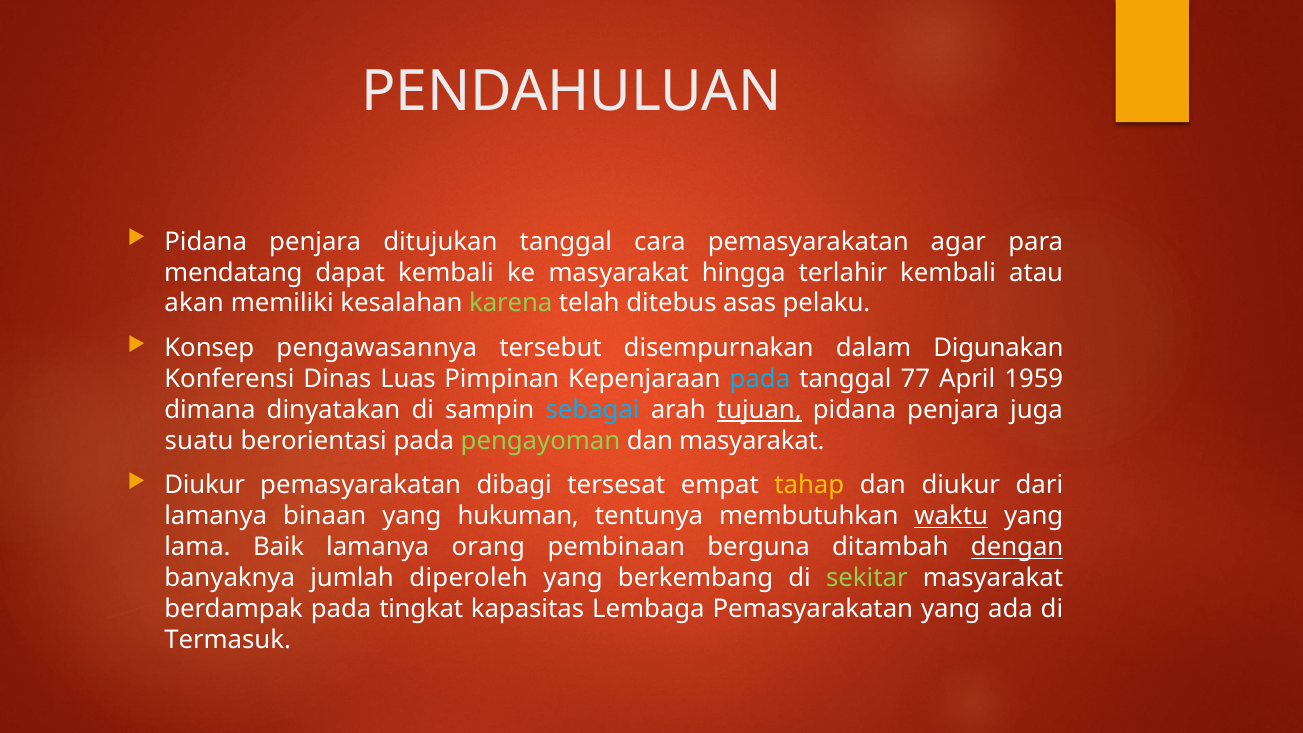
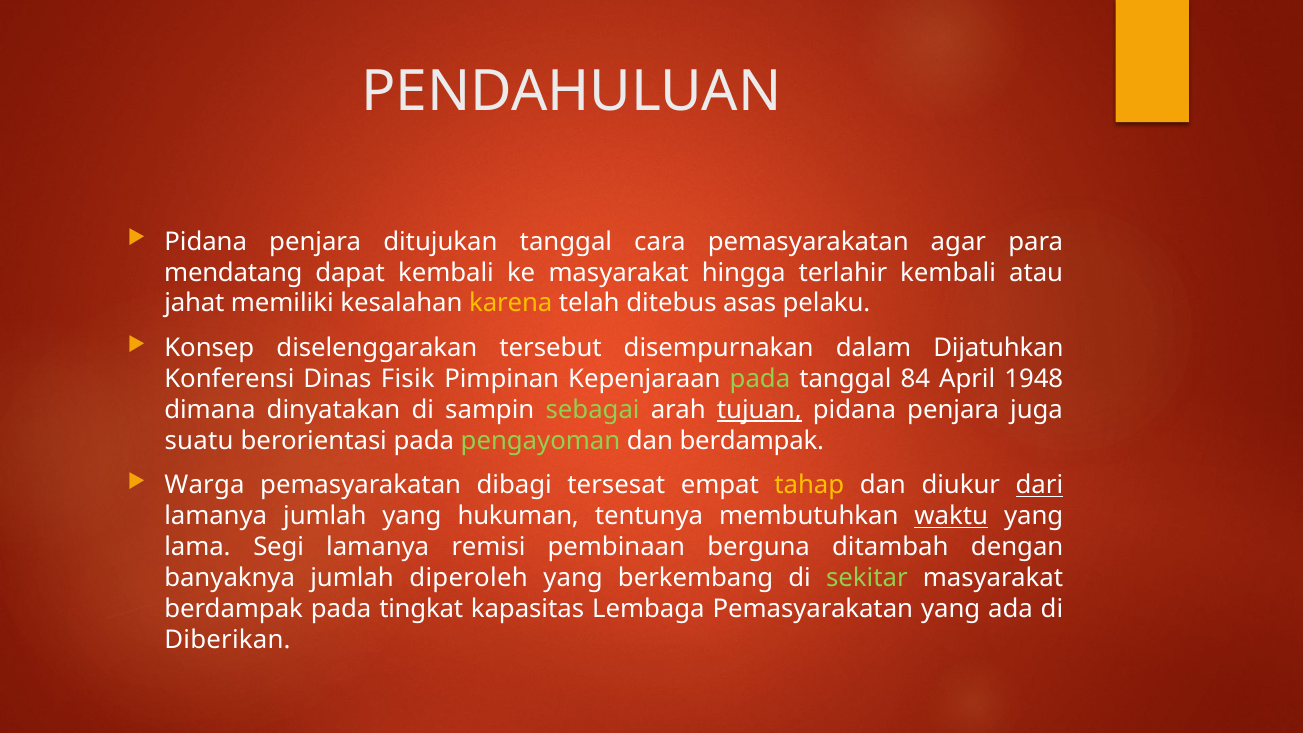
akan: akan -> jahat
karena colour: light green -> yellow
pengawasannya: pengawasannya -> diselenggarakan
Digunakan: Digunakan -> Dijatuhkan
Luas: Luas -> Fisik
pada at (760, 379) colour: light blue -> light green
77: 77 -> 84
1959: 1959 -> 1948
sebagai colour: light blue -> light green
dan masyarakat: masyarakat -> berdampak
Diukur at (205, 485): Diukur -> Warga
dari underline: none -> present
lamanya binaan: binaan -> jumlah
Baik: Baik -> Segi
orang: orang -> remisi
dengan underline: present -> none
Termasuk: Termasuk -> Diberikan
